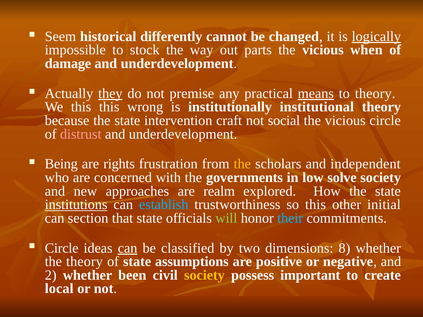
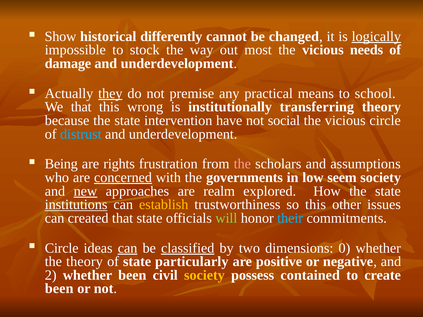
Seem: Seem -> Show
parts: parts -> most
when: when -> needs
means underline: present -> none
to theory: theory -> school
We this: this -> that
institutional: institutional -> transferring
craft: craft -> have
distrust colour: pink -> light blue
the at (242, 164) colour: yellow -> pink
independent: independent -> assumptions
concerned underline: none -> present
solve: solve -> seem
new underline: none -> present
establish colour: light blue -> yellow
initial: initial -> issues
section: section -> created
classified underline: none -> present
8: 8 -> 0
assumptions: assumptions -> particularly
important: important -> contained
local at (59, 289): local -> been
